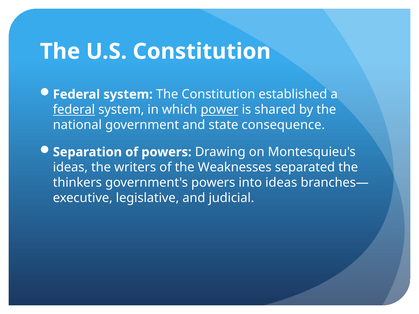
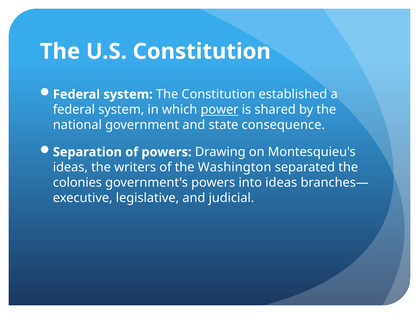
federal at (74, 110) underline: present -> none
Weaknesses: Weaknesses -> Washington
thinkers: thinkers -> colonies
